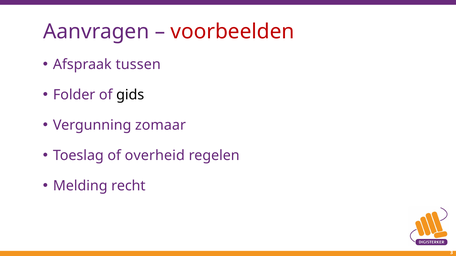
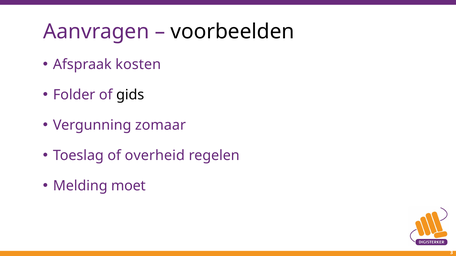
voorbeelden colour: red -> black
tussen: tussen -> kosten
recht: recht -> moet
